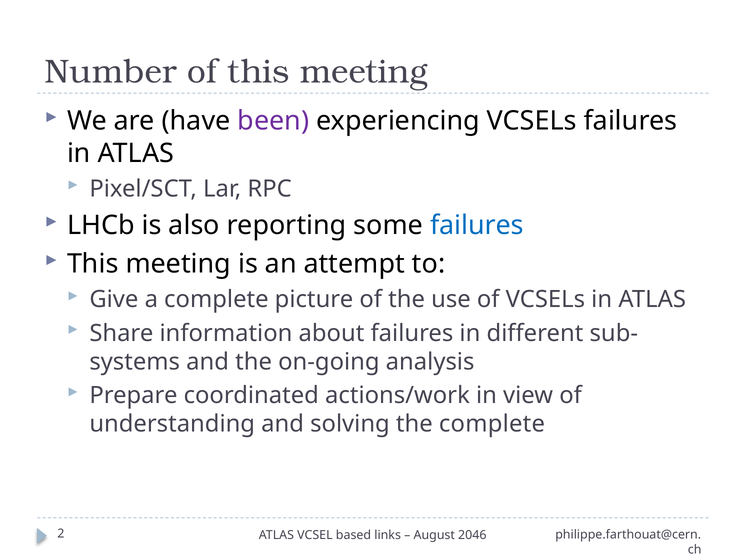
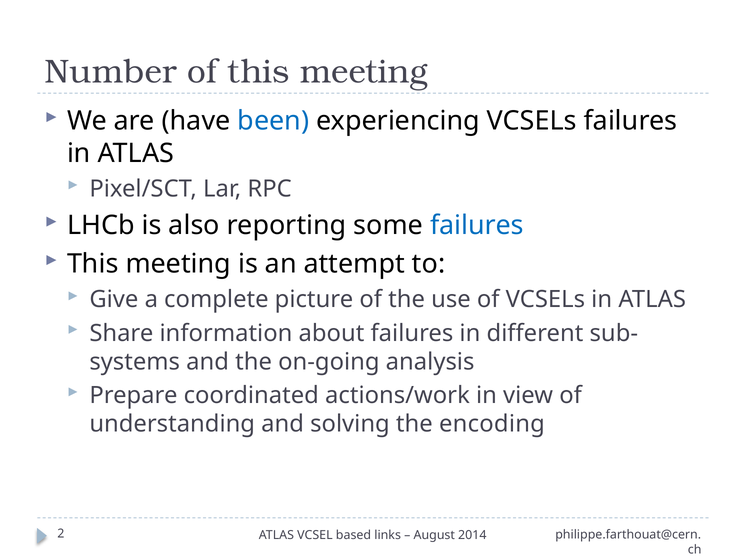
been colour: purple -> blue
the complete: complete -> encoding
2046: 2046 -> 2014
